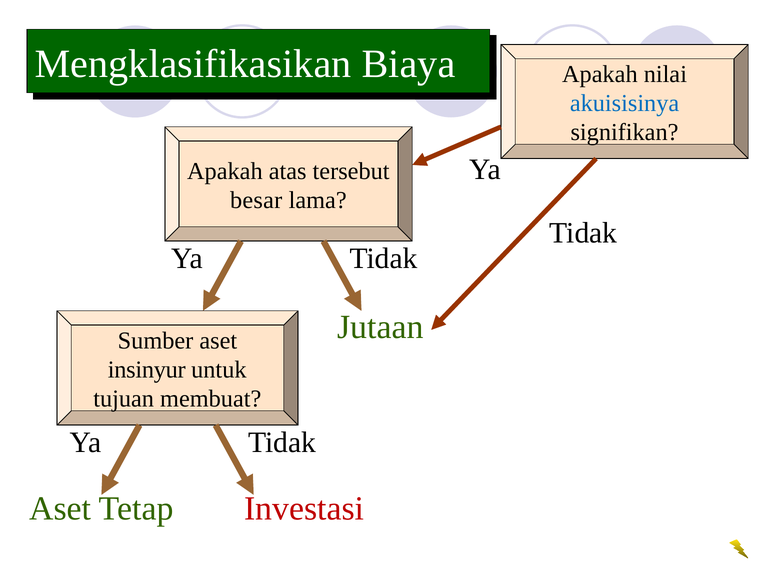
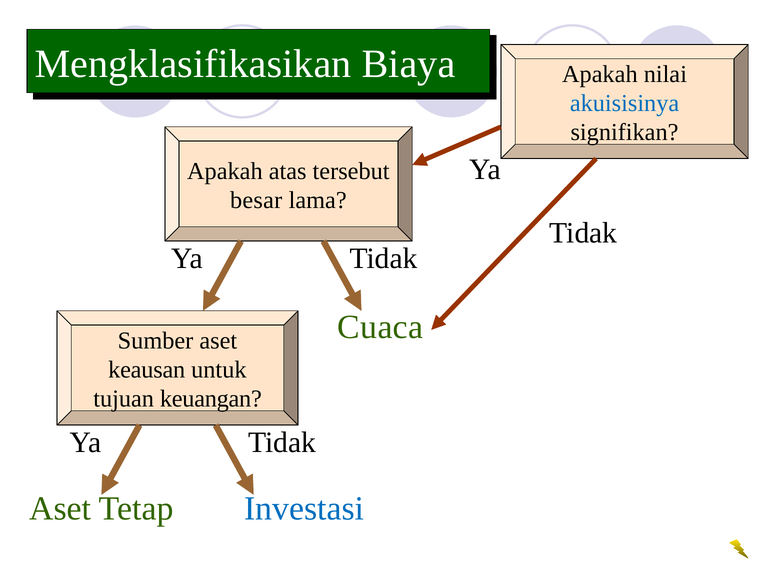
Jutaan: Jutaan -> Cuaca
insinyur: insinyur -> keausan
membuat: membuat -> keuangan
Investasi colour: red -> blue
